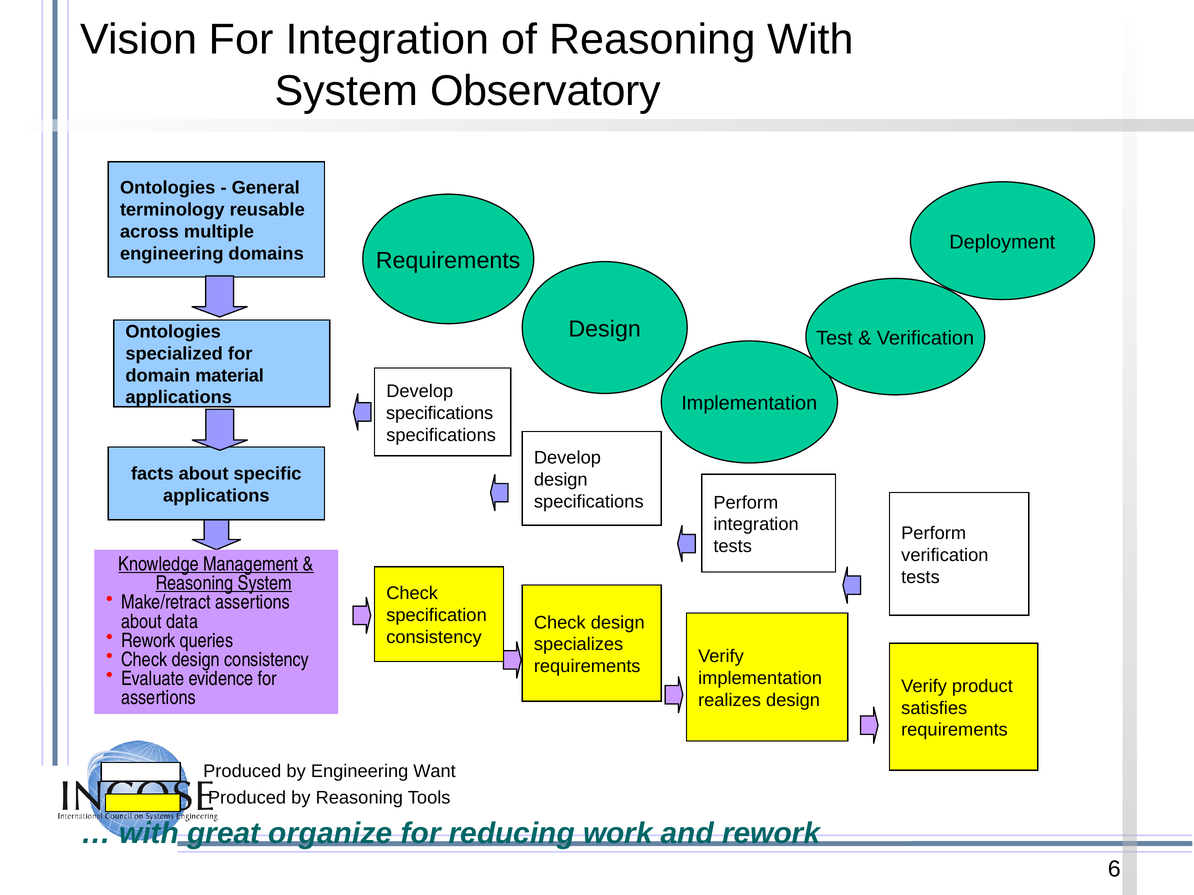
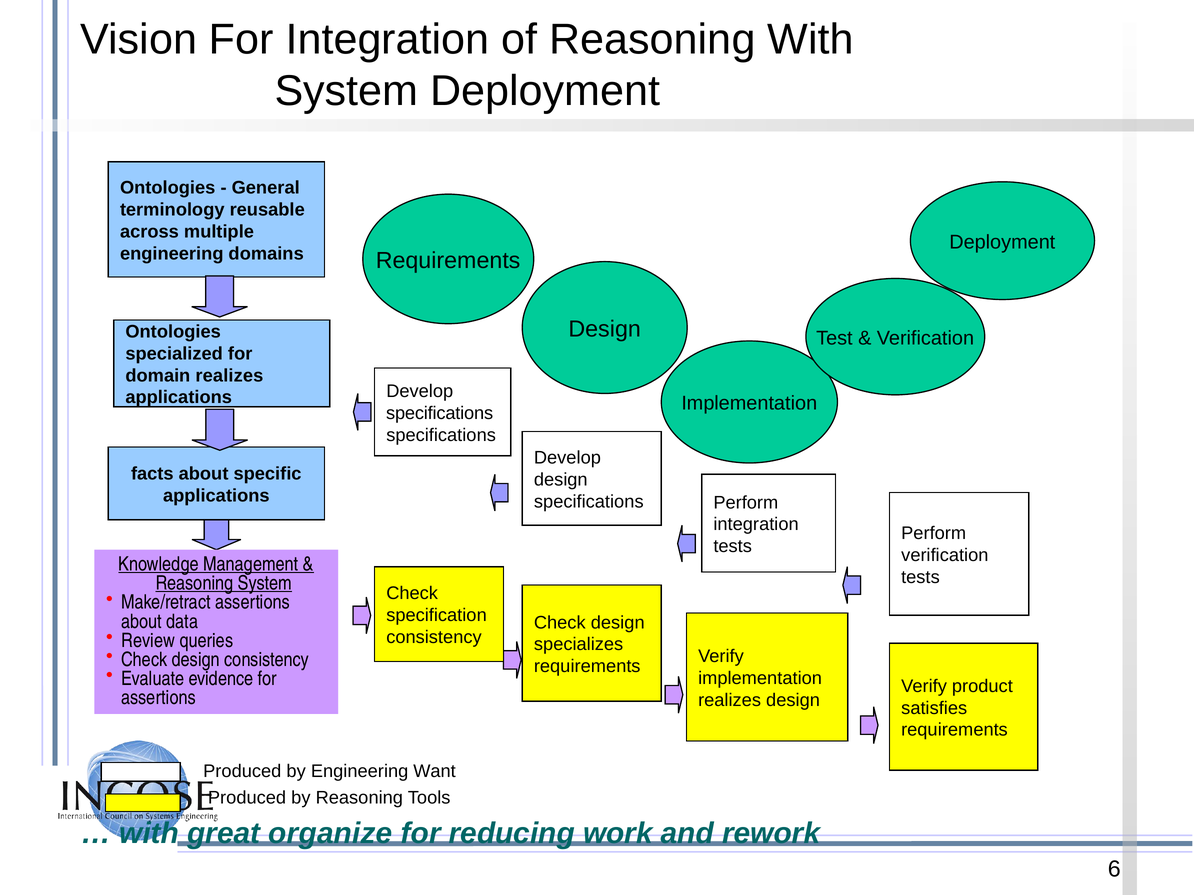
System Observatory: Observatory -> Deployment
domain material: material -> realizes
Rework at (148, 641): Rework -> Review
